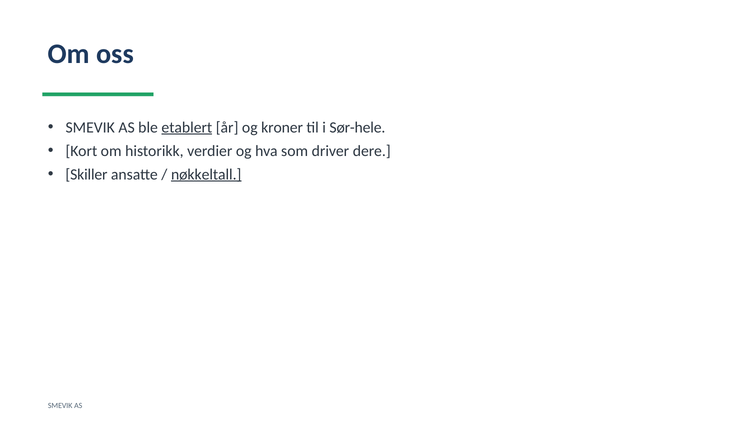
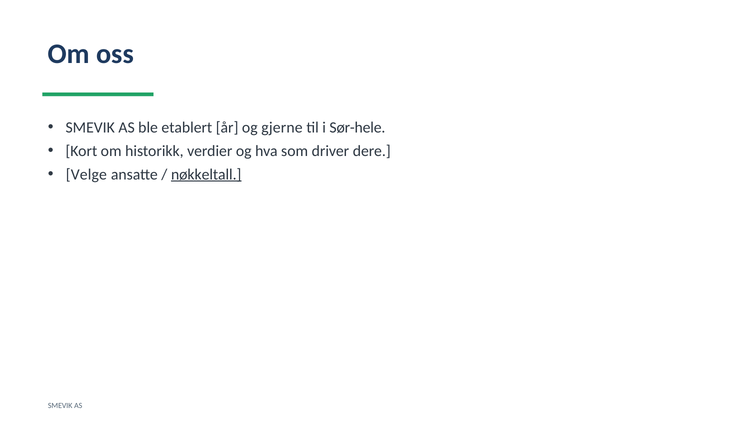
etablert underline: present -> none
kroner: kroner -> gjerne
Skiller: Skiller -> Velge
